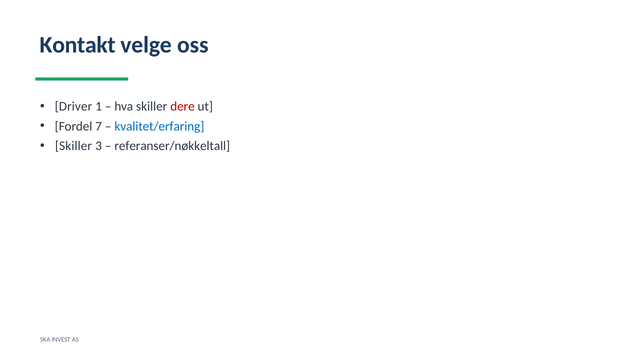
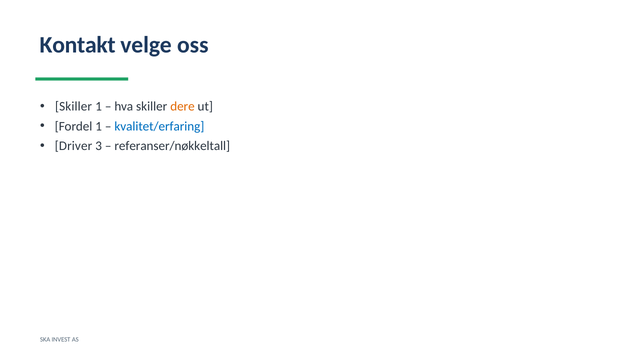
Driver at (74, 107): Driver -> Skiller
dere colour: red -> orange
Fordel 7: 7 -> 1
Skiller at (74, 146): Skiller -> Driver
